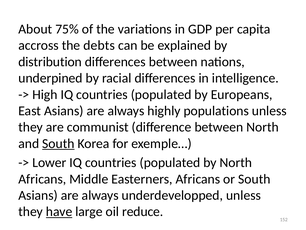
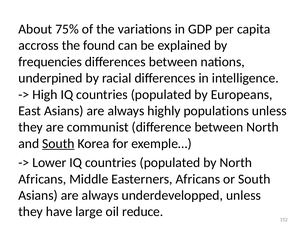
debts: debts -> found
distribution: distribution -> frequencies
have underline: present -> none
